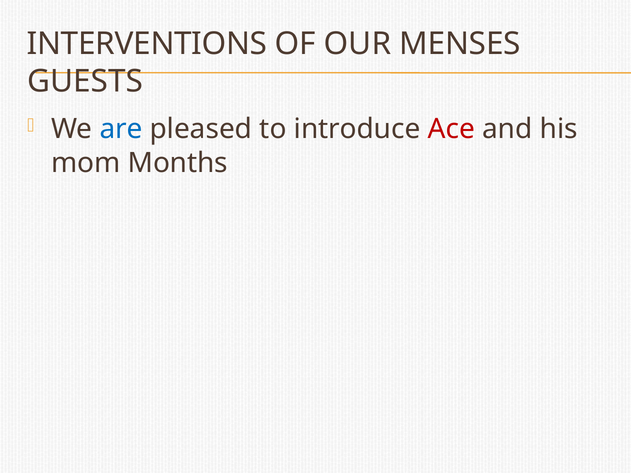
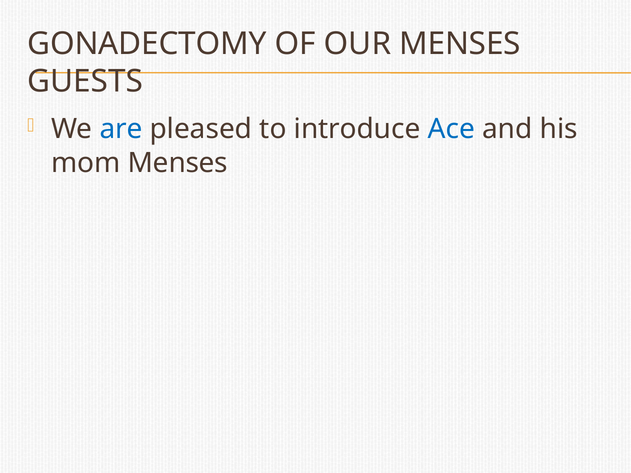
INTERVENTIONS: INTERVENTIONS -> GONADECTOMY
Ace colour: red -> blue
mom Months: Months -> Menses
